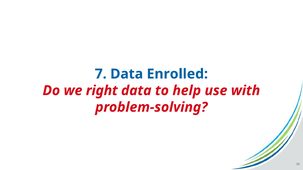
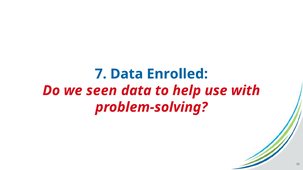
right: right -> seen
